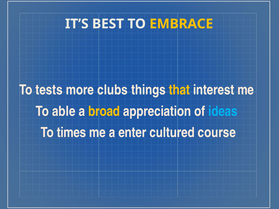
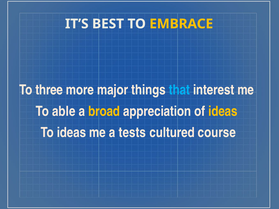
tests: tests -> three
clubs: clubs -> major
that colour: yellow -> light blue
ideas at (223, 111) colour: light blue -> yellow
To times: times -> ideas
enter: enter -> tests
